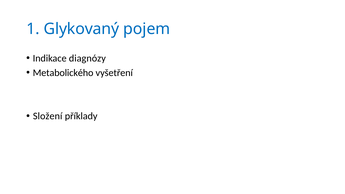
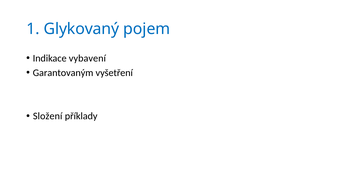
diagnózy: diagnózy -> vybavení
Metabolického: Metabolického -> Garantovaným
